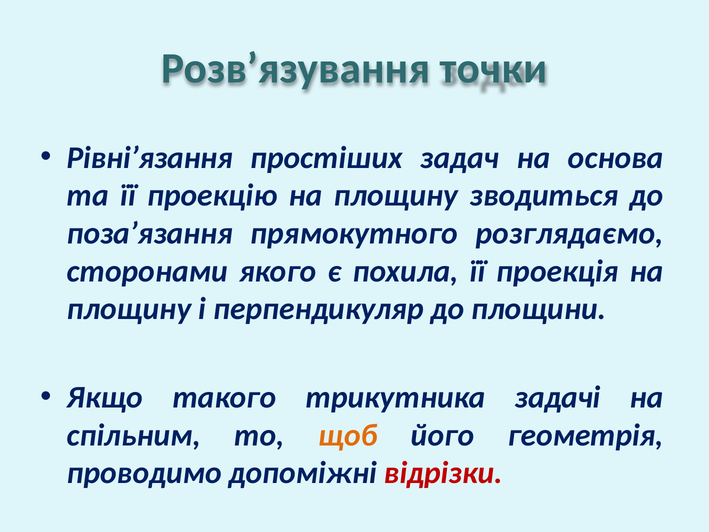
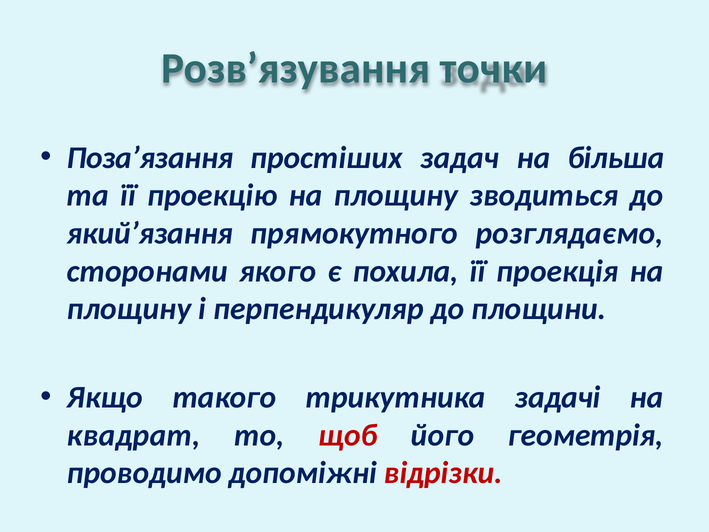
Рівні’язання: Рівні’язання -> Поза’язання
основа: основа -> більша
поза’язання: поза’язання -> який’язання
спільним: спільним -> квадрат
щоб colour: orange -> red
